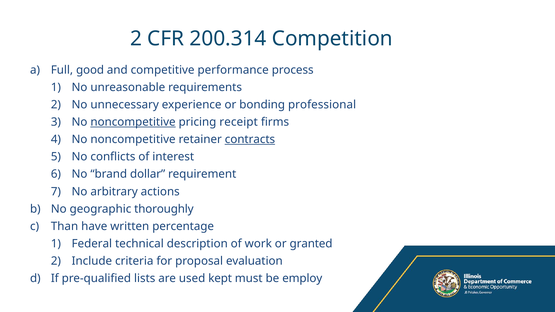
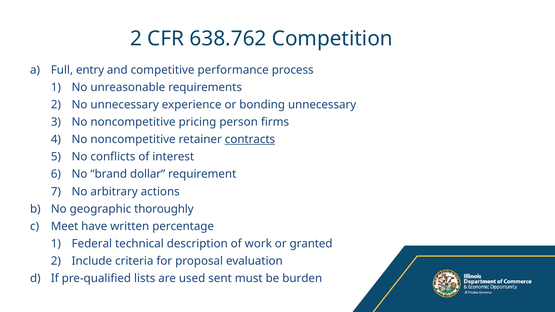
200.314: 200.314 -> 638.762
good: good -> entry
bonding professional: professional -> unnecessary
noncompetitive at (133, 122) underline: present -> none
receipt: receipt -> person
Than: Than -> Meet
kept: kept -> sent
employ: employ -> burden
